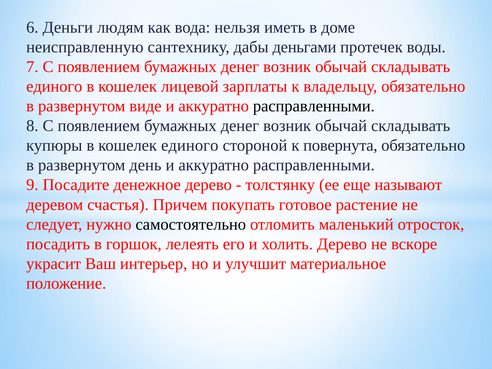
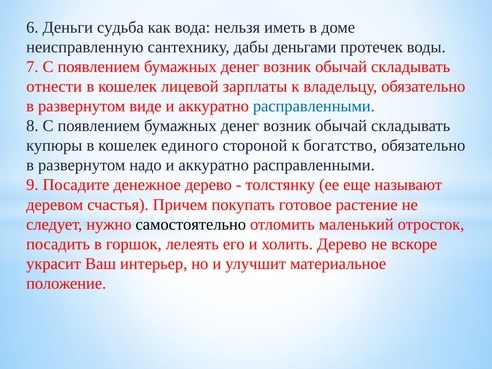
людям: людям -> судьба
единого at (54, 87): единого -> отнести
расправленными at (314, 106) colour: black -> blue
повернута: повернута -> богатство
день: день -> надо
